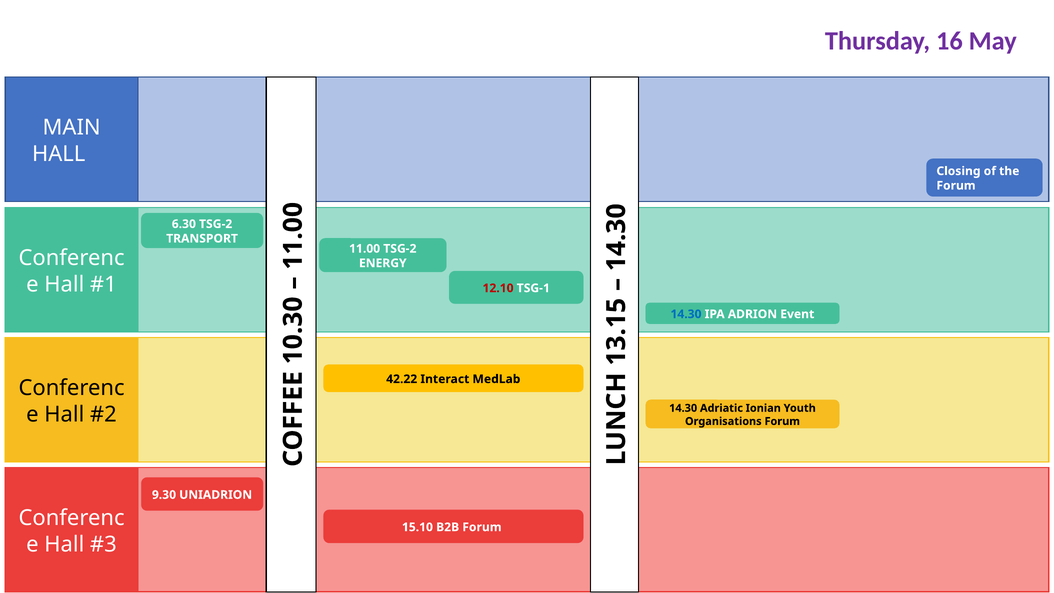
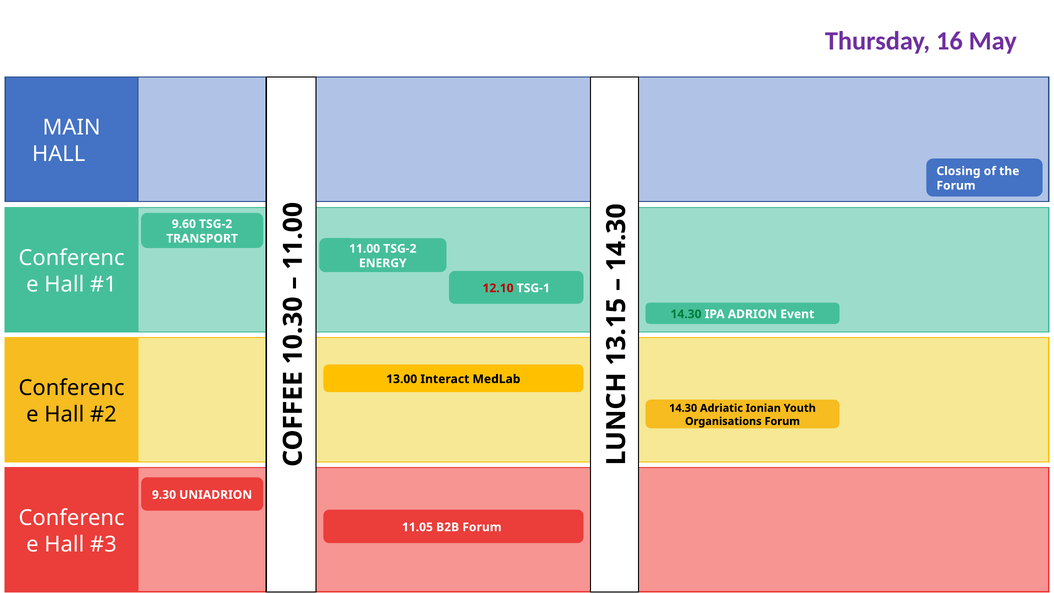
6.30: 6.30 -> 9.60
14.30 at (686, 314) colour: blue -> green
42.22: 42.22 -> 13.00
15.10: 15.10 -> 11.05
